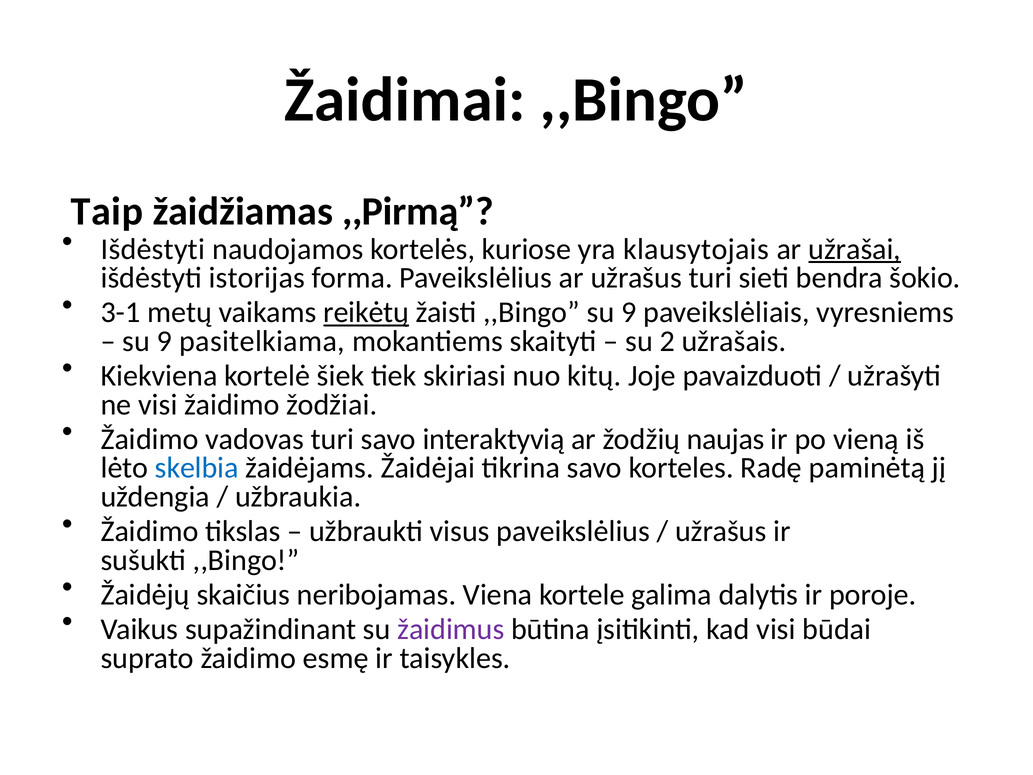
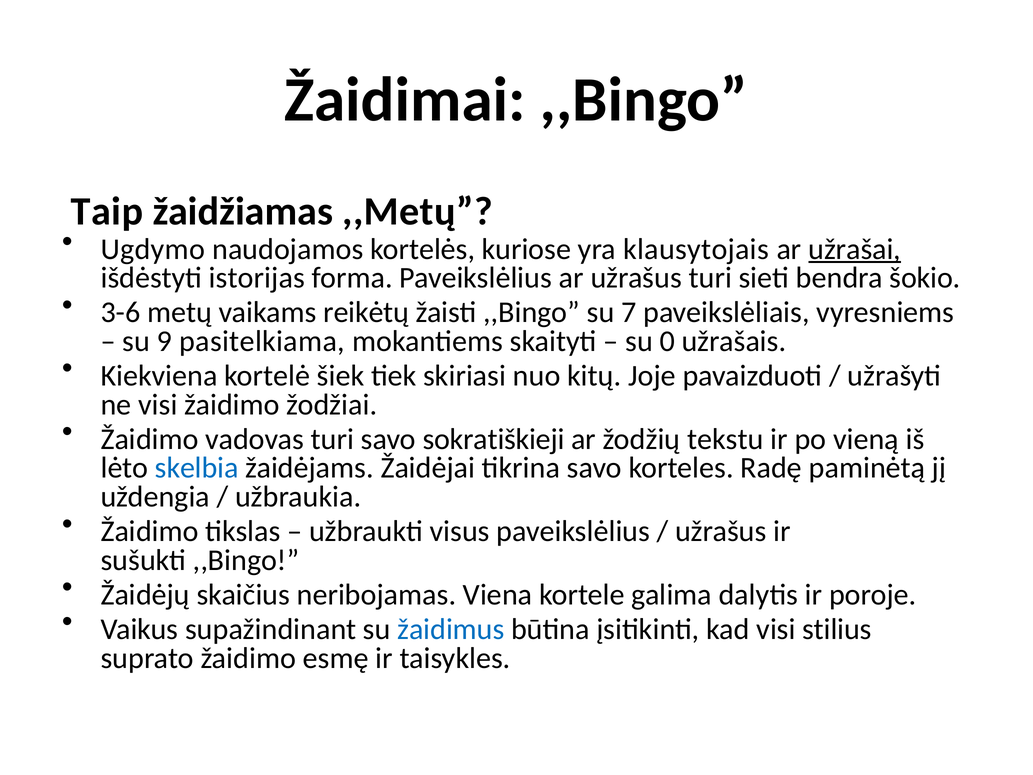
,,Pirmą: ,,Pirmą -> ,,Metų
Išdėstyti at (153, 249): Išdėstyti -> Ugdymo
3-1: 3-1 -> 3-6
reikėtų underline: present -> none
,,Bingo su 9: 9 -> 7
2: 2 -> 0
interaktyvią: interaktyvią -> sokratiškieji
naujas: naujas -> tekstu
žaidimus colour: purple -> blue
būdai: būdai -> stilius
